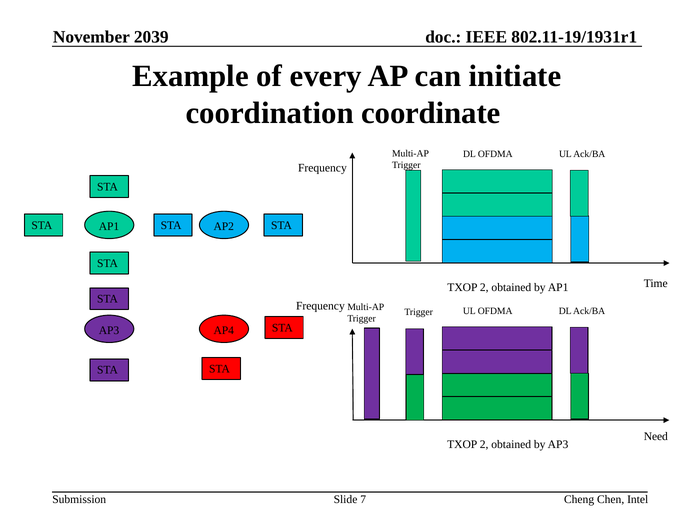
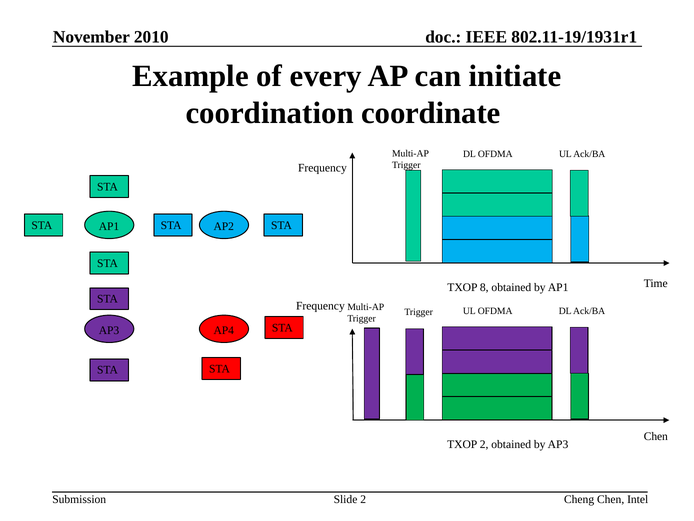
2039: 2039 -> 2010
2 at (484, 287): 2 -> 8
Need at (656, 436): Need -> Chen
Slide 7: 7 -> 2
